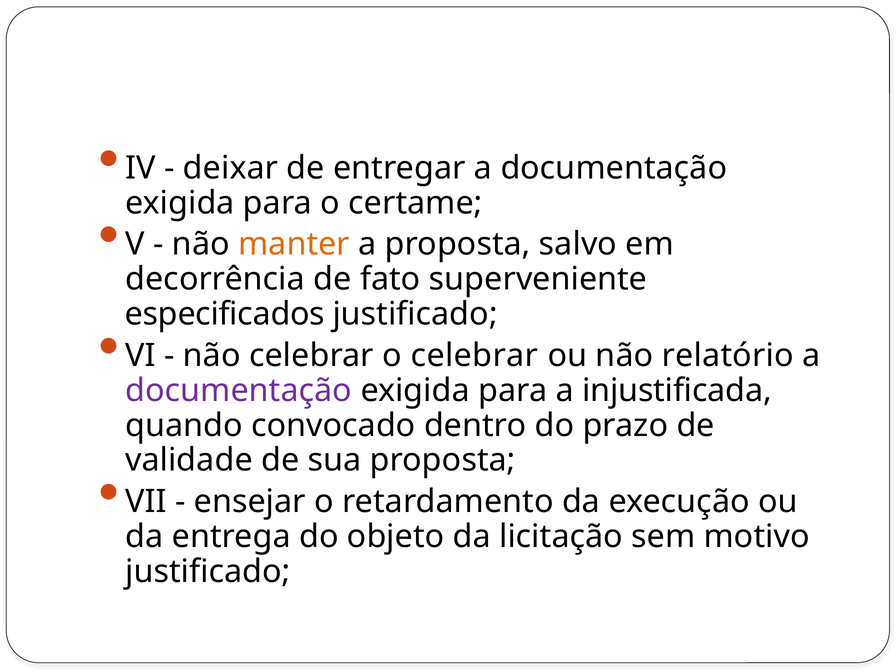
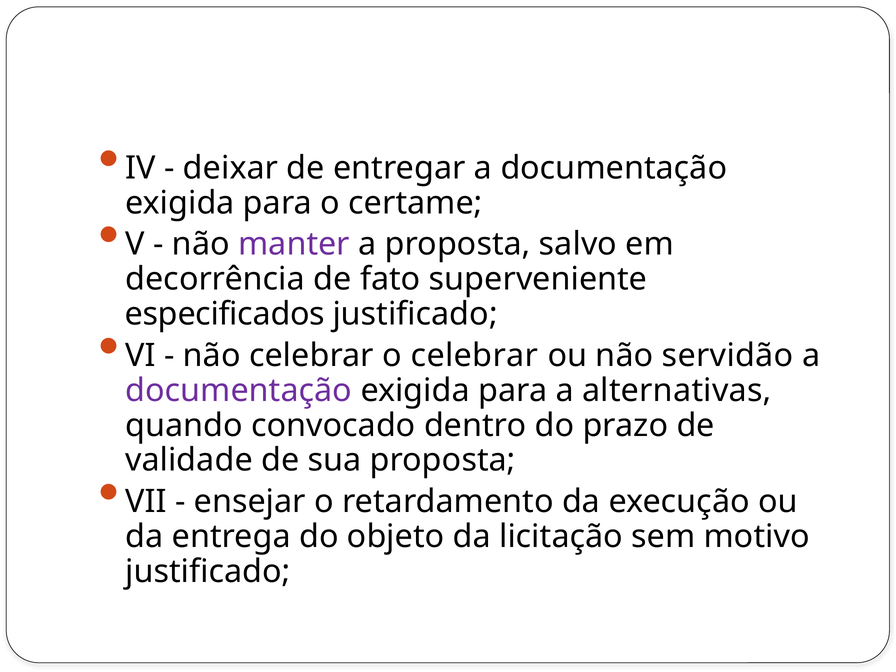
manter colour: orange -> purple
relatório: relatório -> servidão
injustificada: injustificada -> alternativas
